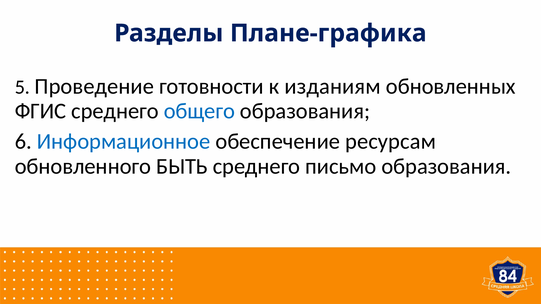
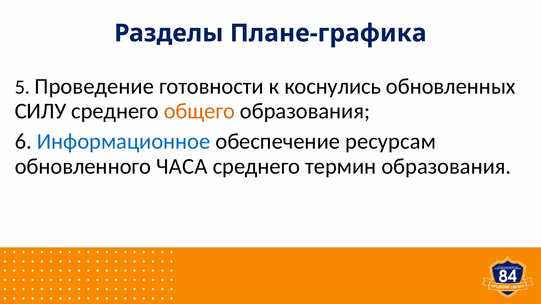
изданиям: изданиям -> коснулись
ФГИС: ФГИС -> СИЛУ
общего colour: blue -> orange
БЫТЬ: БЫТЬ -> ЧАСА
письмо: письмо -> термин
